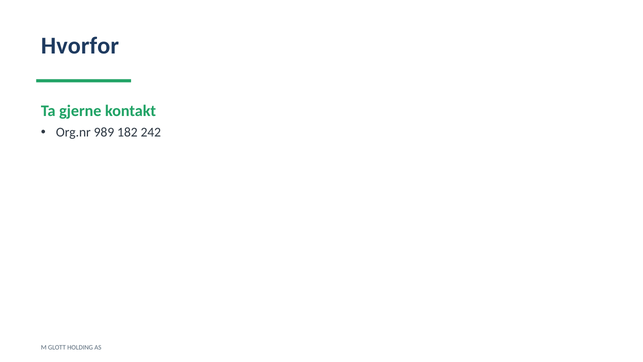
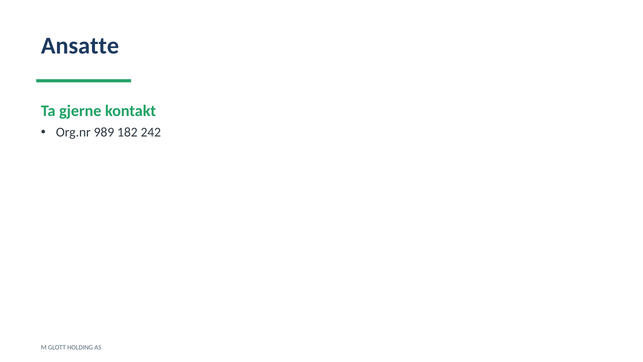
Hvorfor: Hvorfor -> Ansatte
